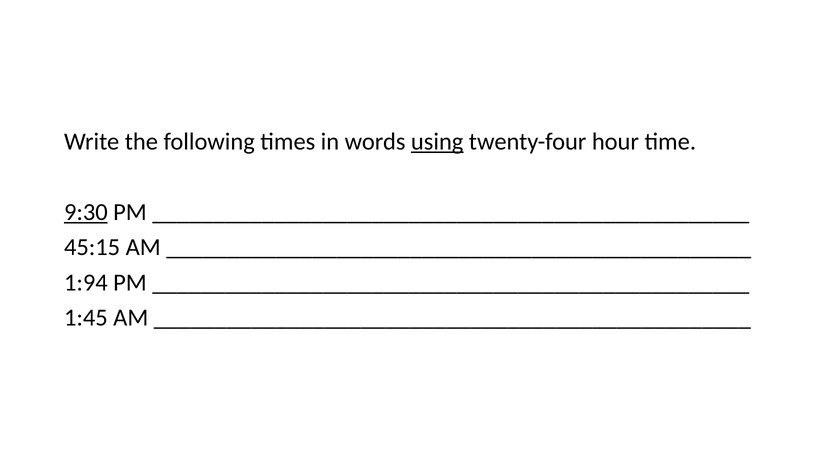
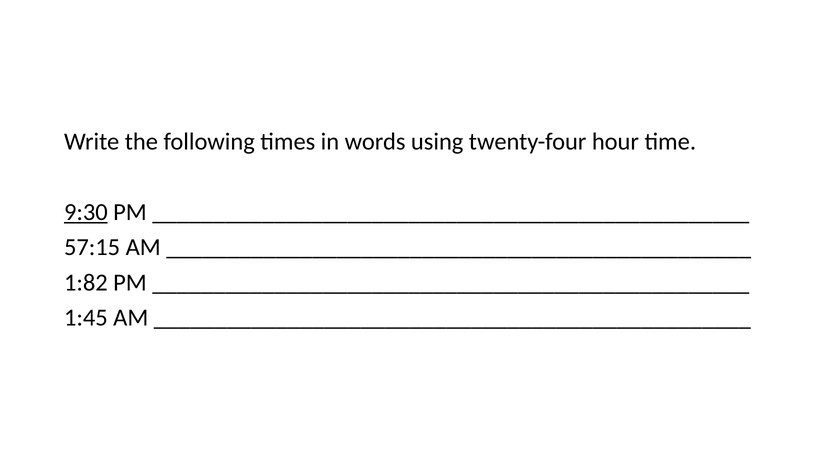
using underline: present -> none
45:15: 45:15 -> 57:15
1:94: 1:94 -> 1:82
